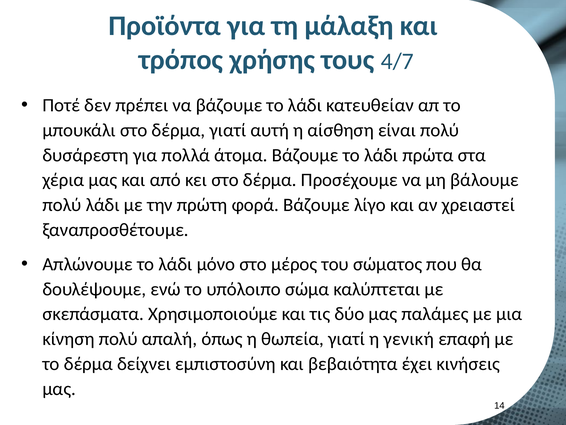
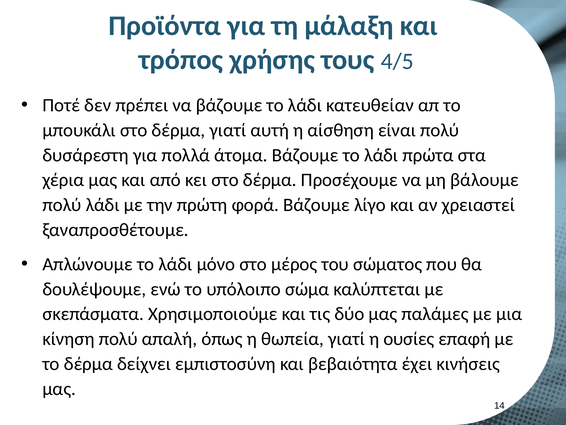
4/7: 4/7 -> 4/5
γενική: γενική -> ουσίες
